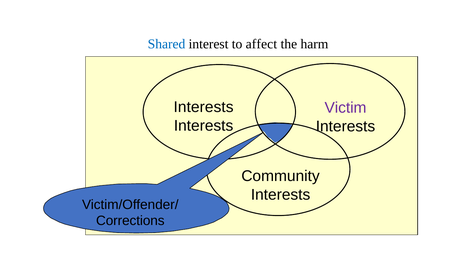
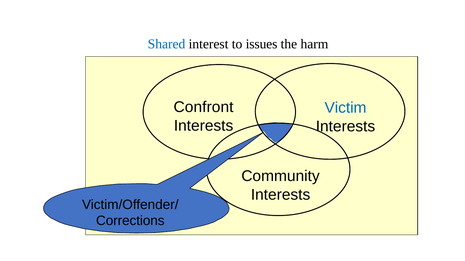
affect: affect -> issues
Interests at (204, 107): Interests -> Confront
Victim colour: purple -> blue
